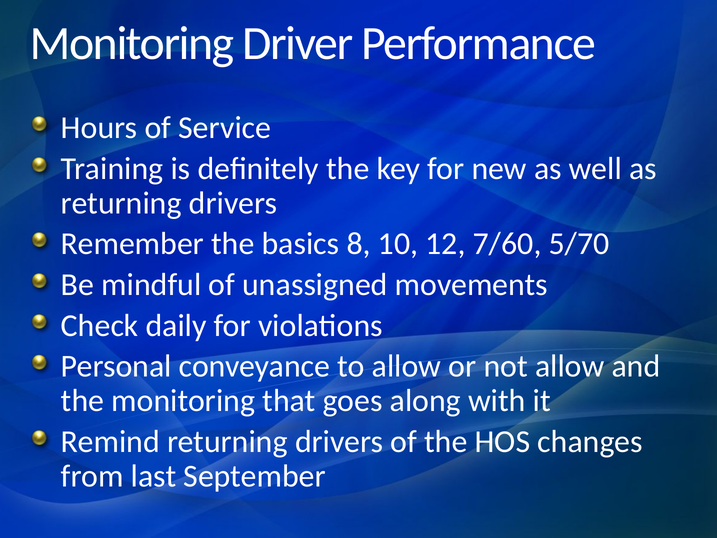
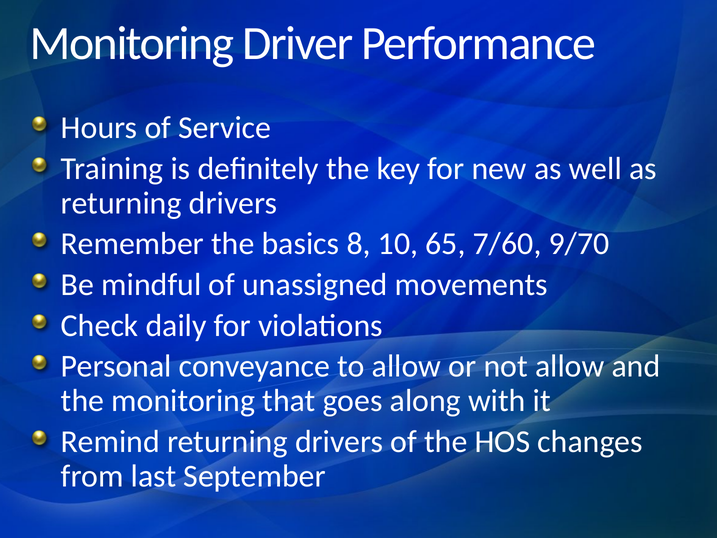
12: 12 -> 65
5/70: 5/70 -> 9/70
